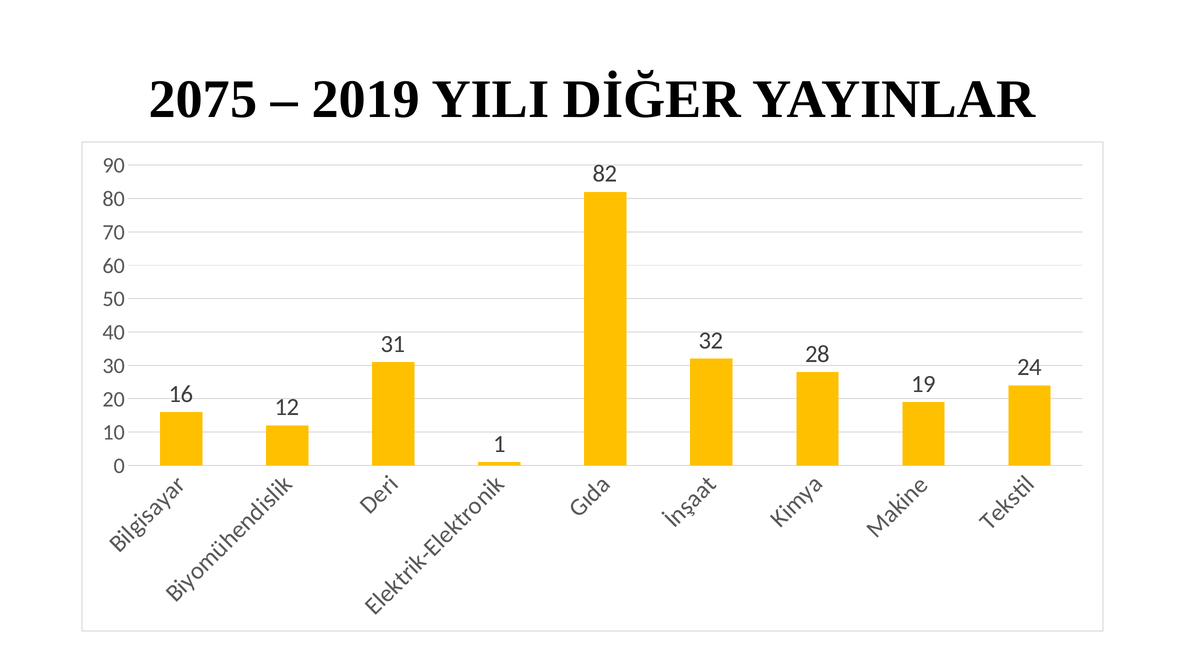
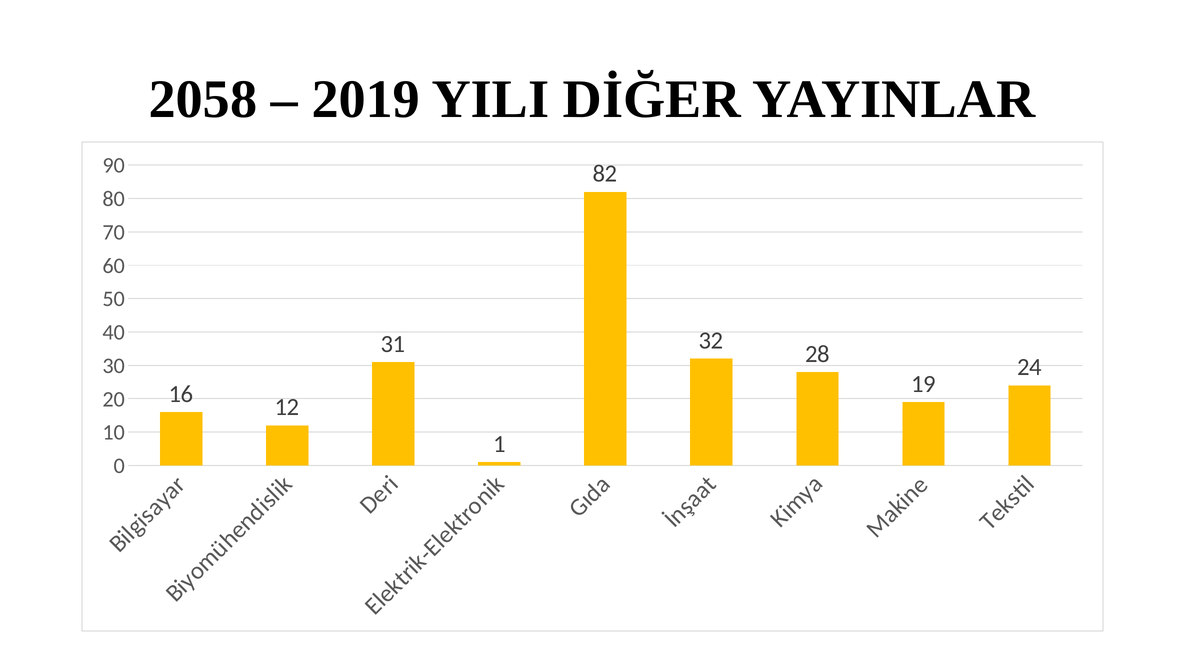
2075: 2075 -> 2058
